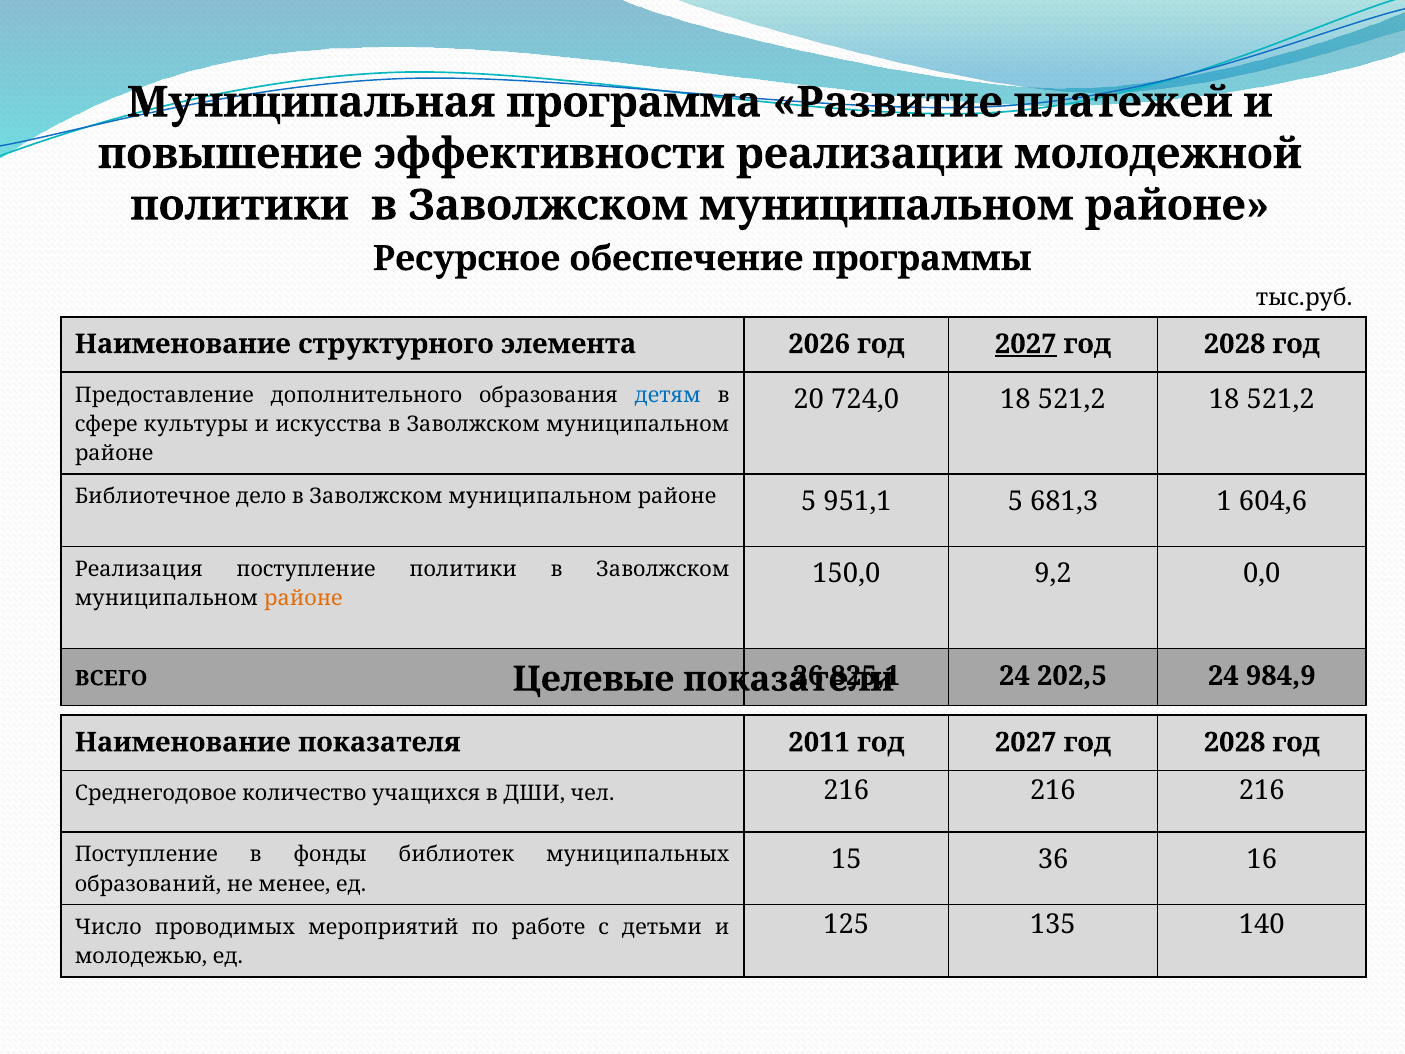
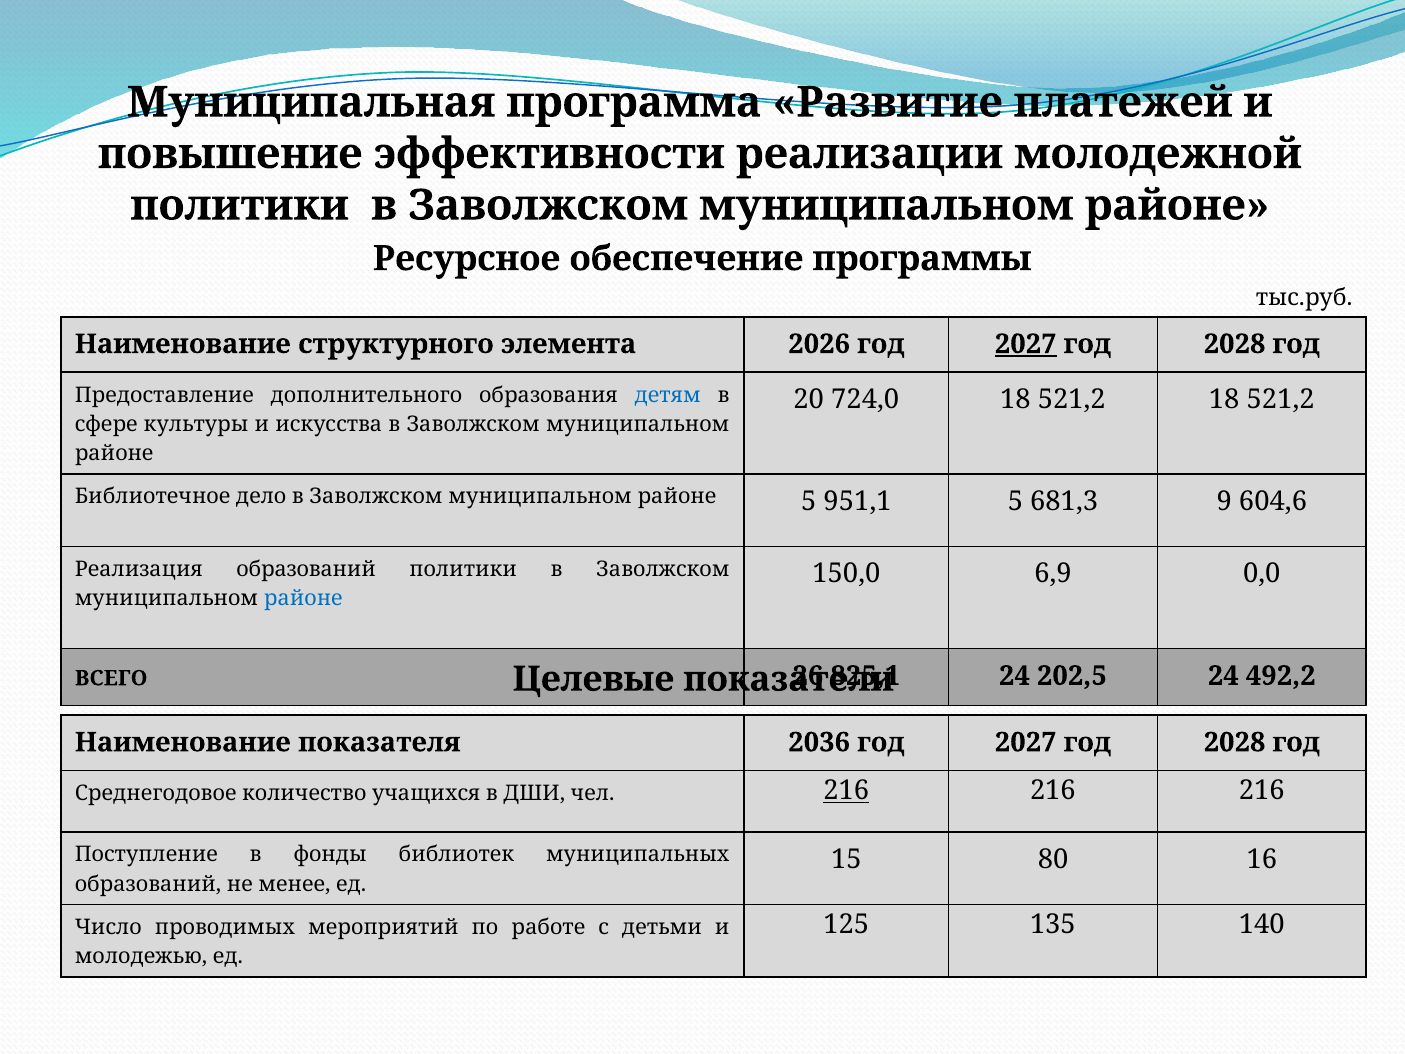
1: 1 -> 9
Реализация поступление: поступление -> образований
9,2: 9,2 -> 6,9
районе at (303, 599) colour: orange -> blue
984,9: 984,9 -> 492,2
2011: 2011 -> 2036
216 at (846, 791) underline: none -> present
36: 36 -> 80
